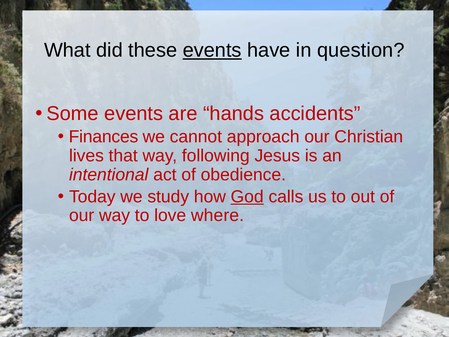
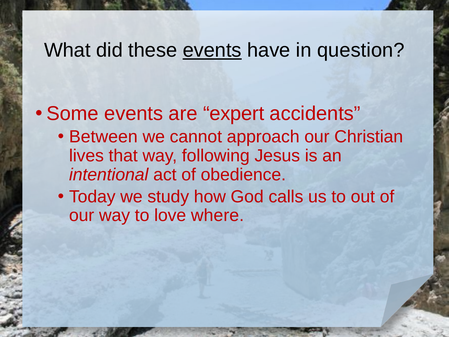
hands: hands -> expert
Finances: Finances -> Between
God underline: present -> none
